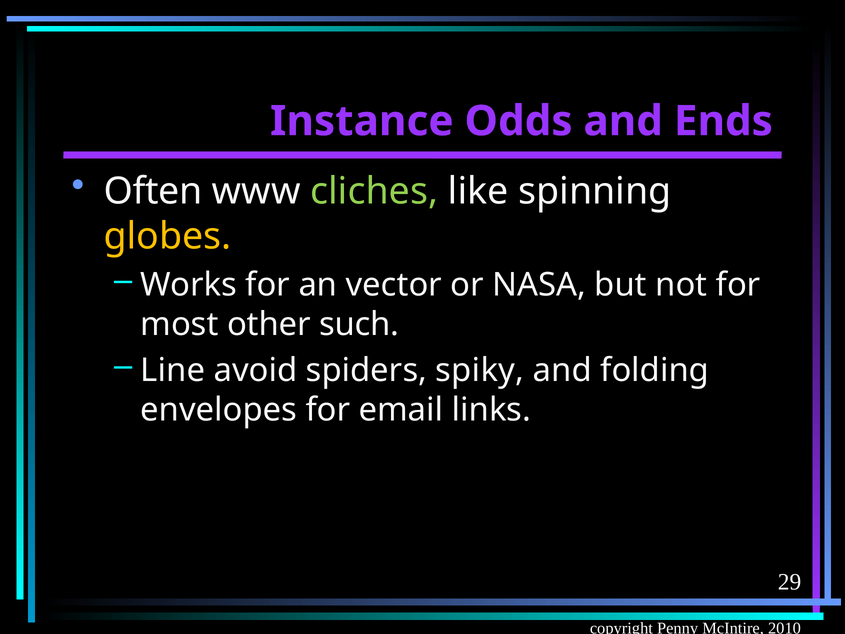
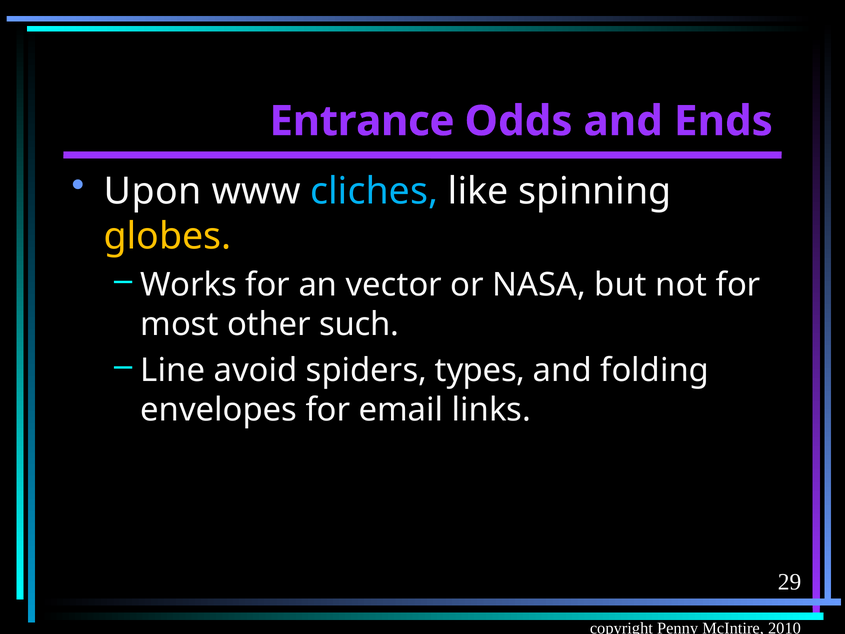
Instance: Instance -> Entrance
Often: Often -> Upon
cliches colour: light green -> light blue
spiky: spiky -> types
